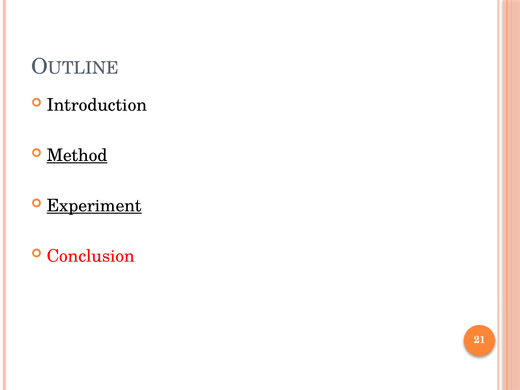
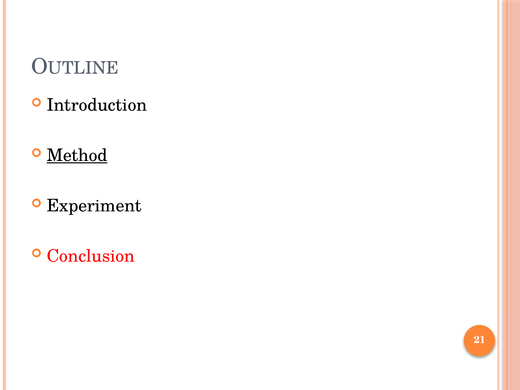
Experiment underline: present -> none
